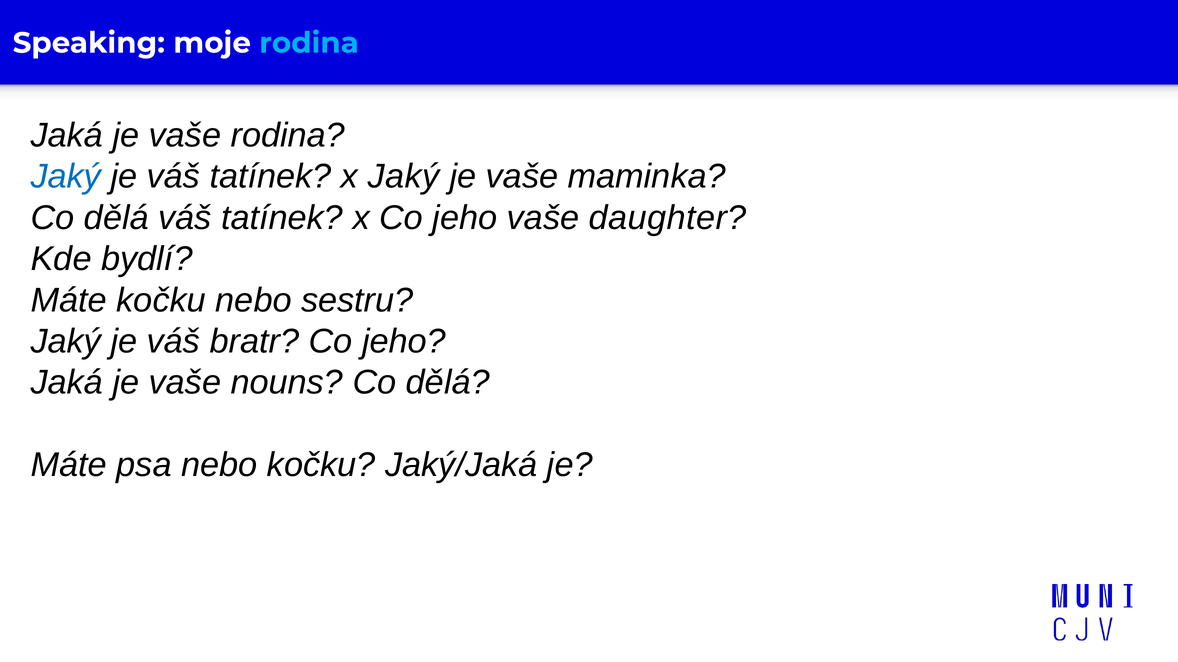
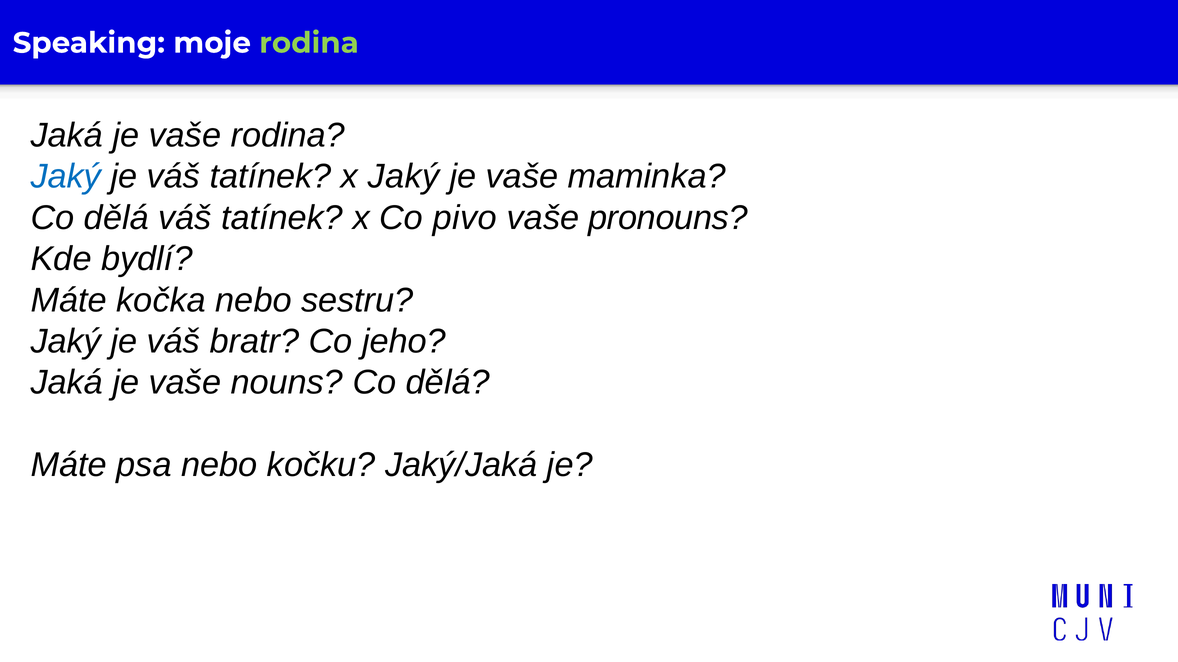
rodina at (309, 43) colour: light blue -> light green
x Co jeho: jeho -> pivo
daughter: daughter -> pronouns
Máte kočku: kočku -> kočka
